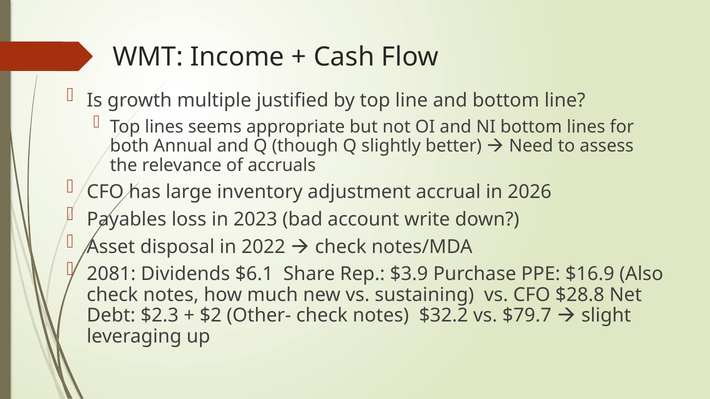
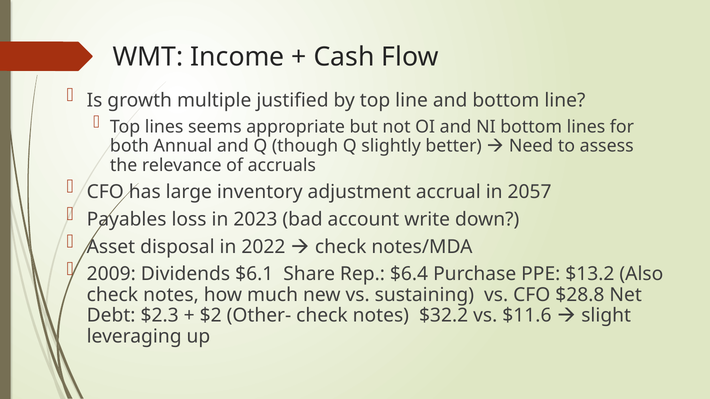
2026: 2026 -> 2057
2081: 2081 -> 2009
$3.9: $3.9 -> $6.4
$16.9: $16.9 -> $13.2
$79.7: $79.7 -> $11.6
